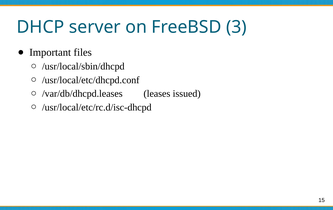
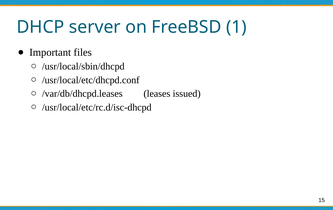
3: 3 -> 1
